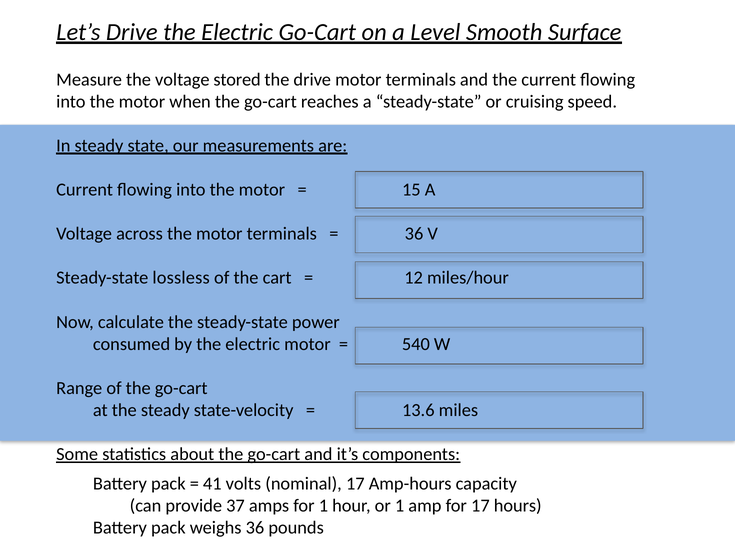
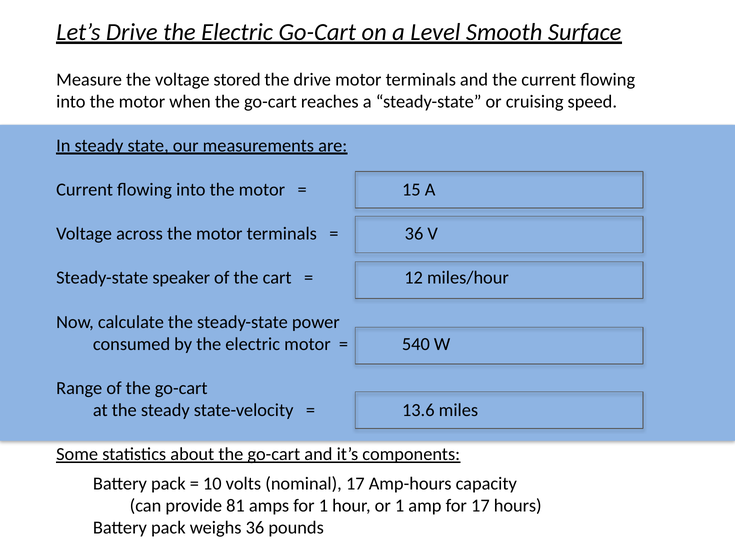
lossless: lossless -> speaker
41: 41 -> 10
37: 37 -> 81
